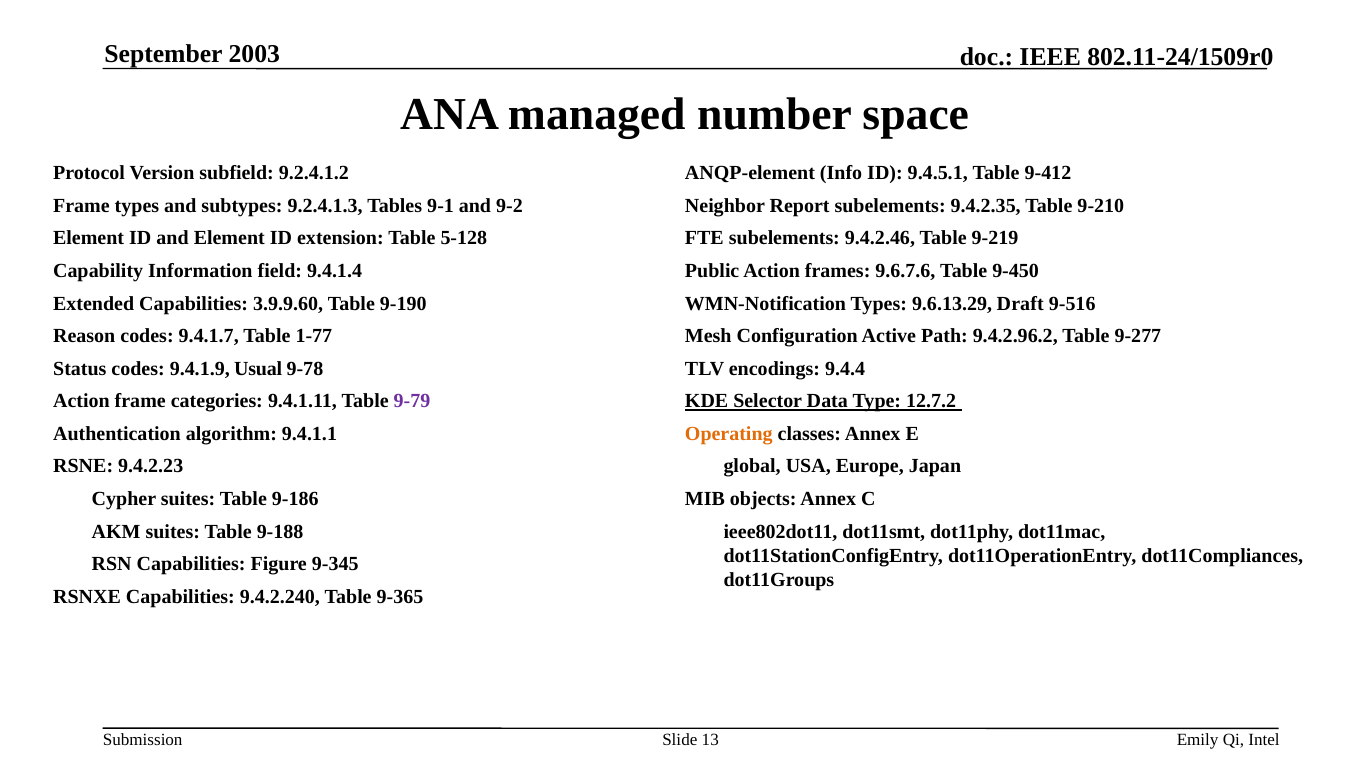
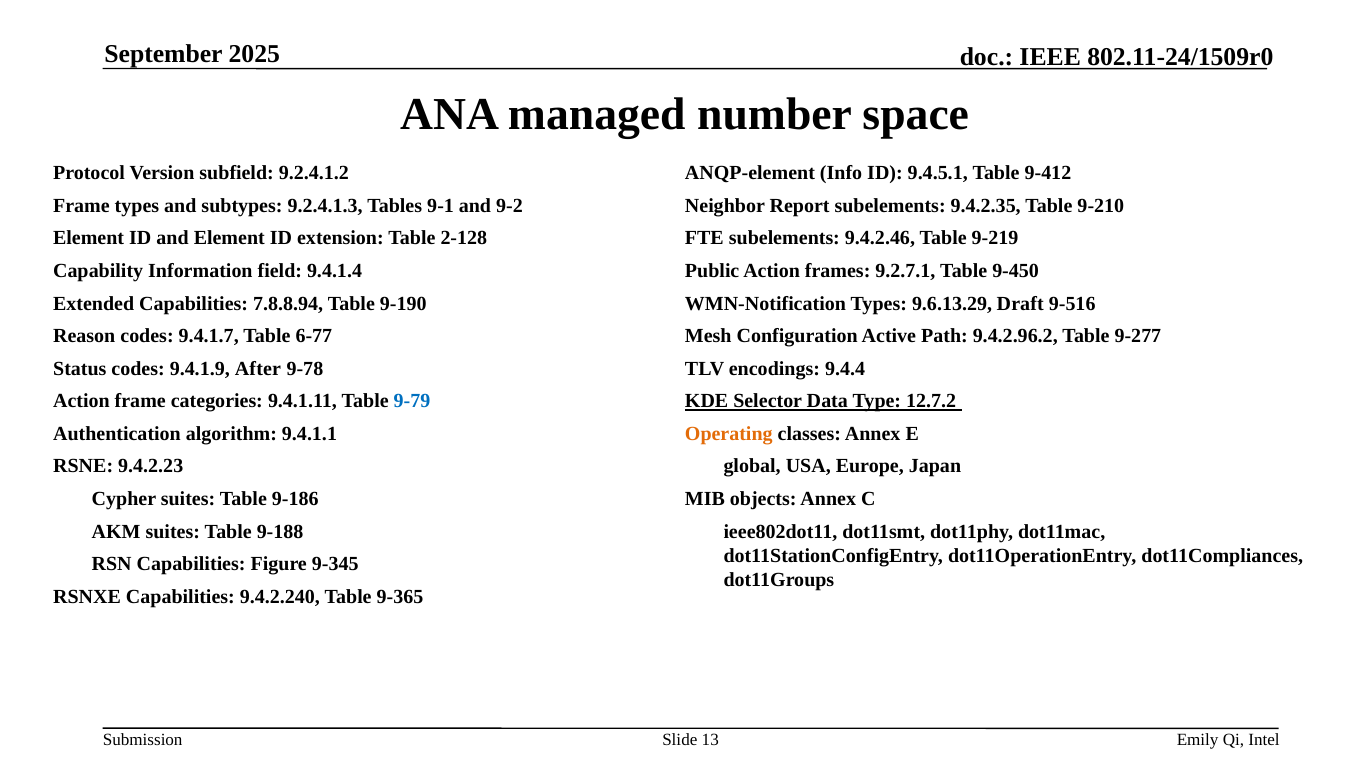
2003: 2003 -> 2025
5-128: 5-128 -> 2-128
9.6.7.6: 9.6.7.6 -> 9.2.7.1
3.9.9.60: 3.9.9.60 -> 7.8.8.94
1-77: 1-77 -> 6-77
Usual: Usual -> After
9-79 colour: purple -> blue
